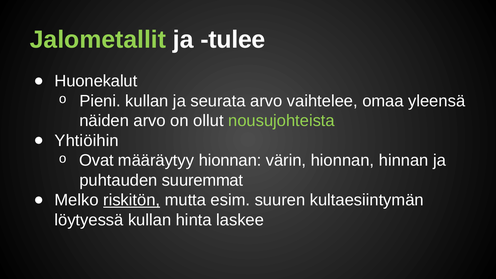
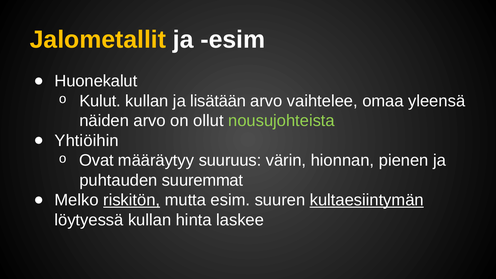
Jalometallit colour: light green -> yellow
ja tulee: tulee -> esim
Pieni: Pieni -> Kulut
seurata: seurata -> lisätään
määräytyy hionnan: hionnan -> suuruus
hinnan: hinnan -> pienen
kultaesiintymän underline: none -> present
